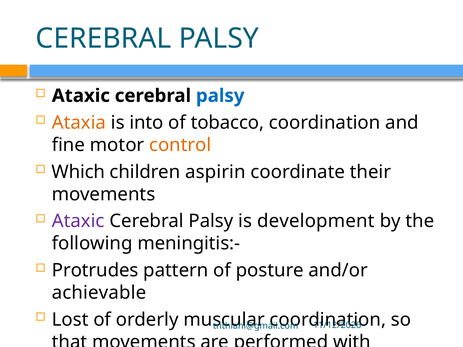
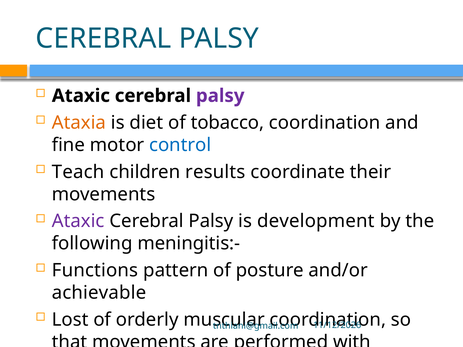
palsy at (220, 96) colour: blue -> purple
into: into -> diet
control colour: orange -> blue
Which: Which -> Teach
aspirin: aspirin -> results
Protrudes: Protrudes -> Functions
